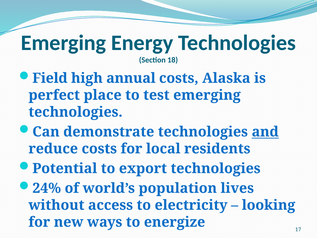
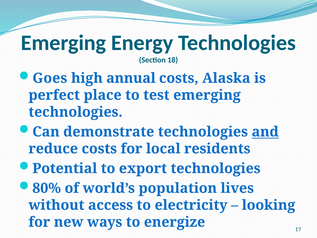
Field: Field -> Goes
24%: 24% -> 80%
